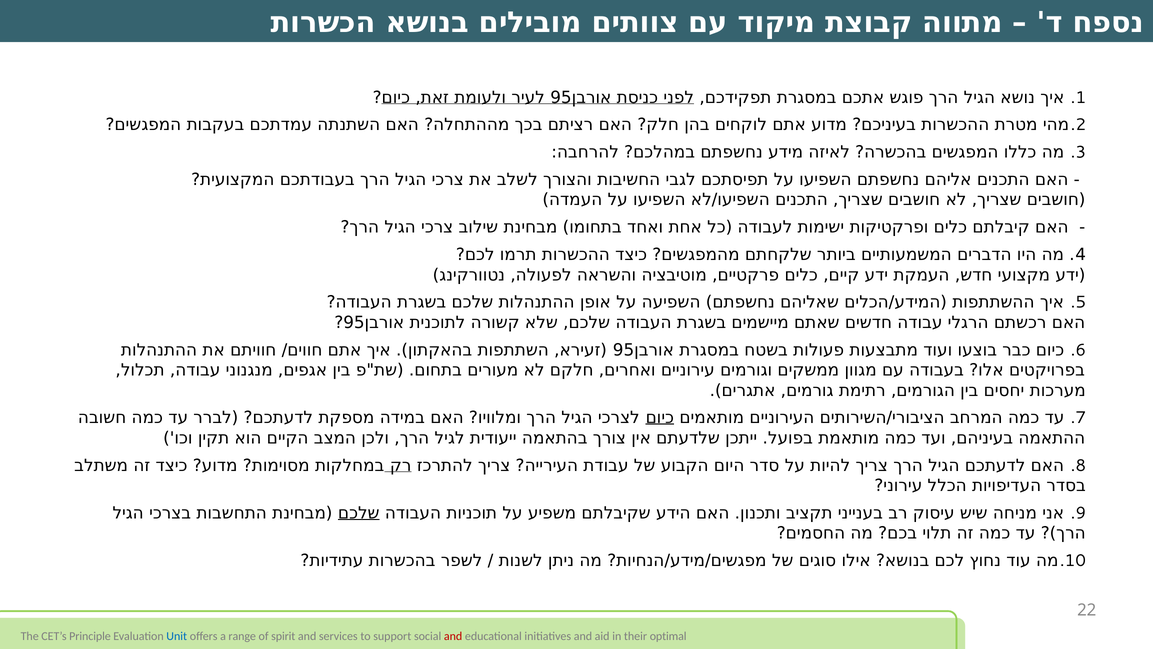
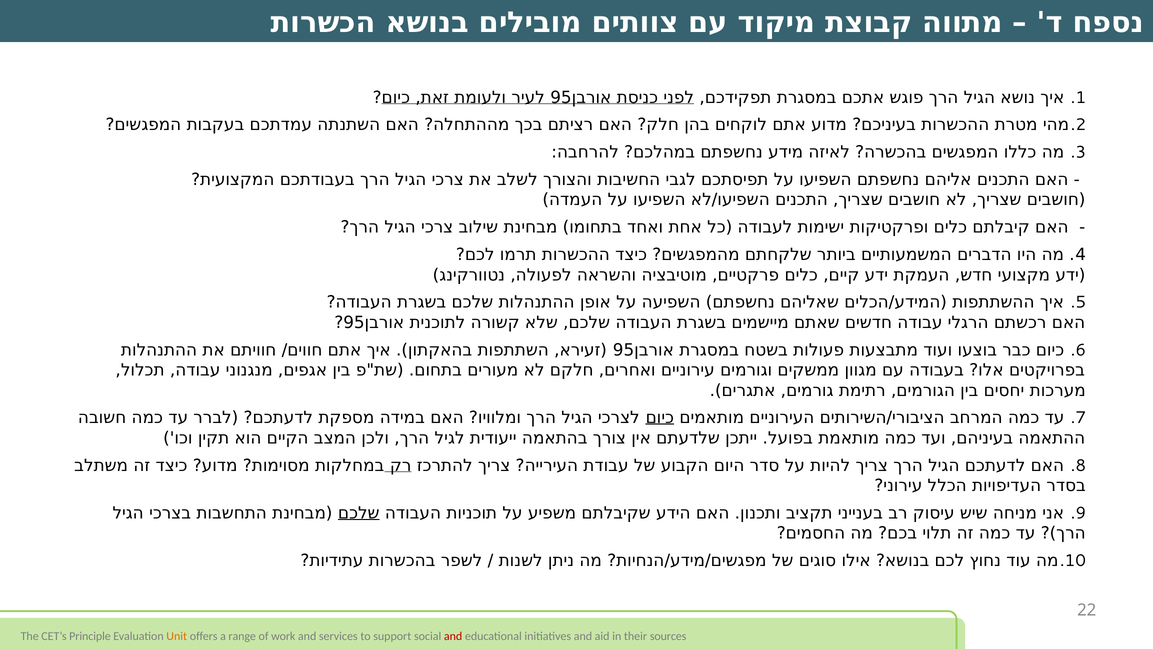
Unit colour: blue -> orange
spirit: spirit -> work
optimal: optimal -> sources
